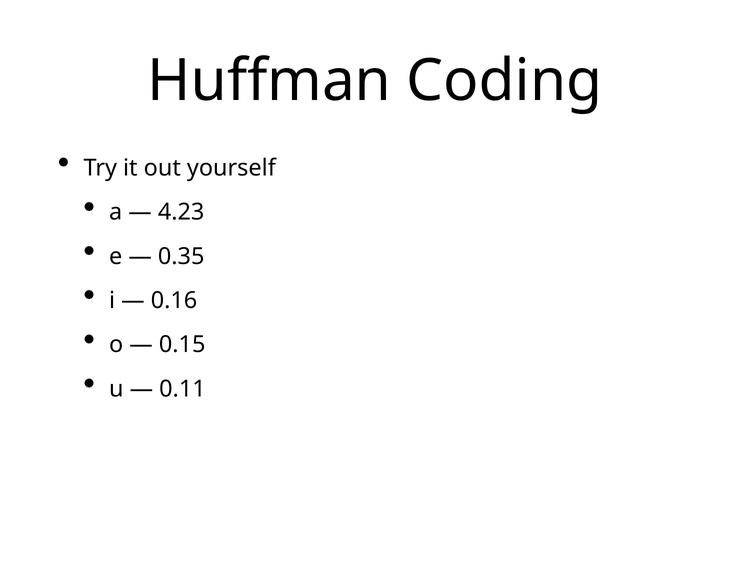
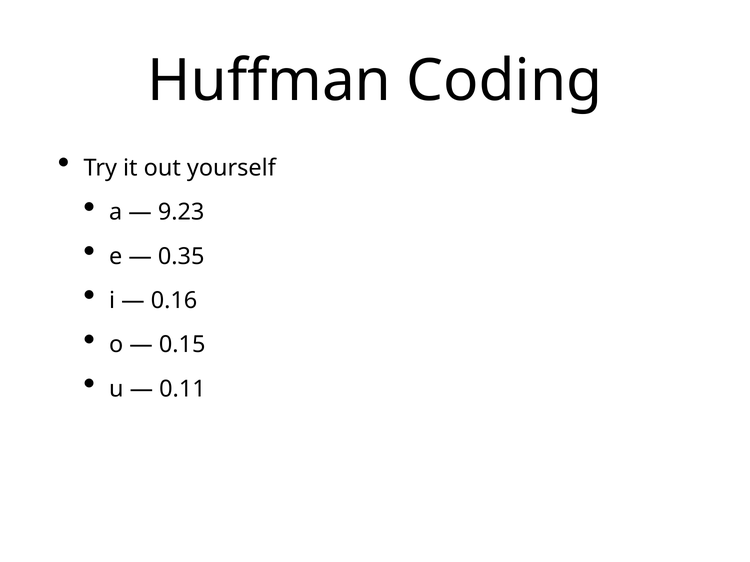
4.23: 4.23 -> 9.23
